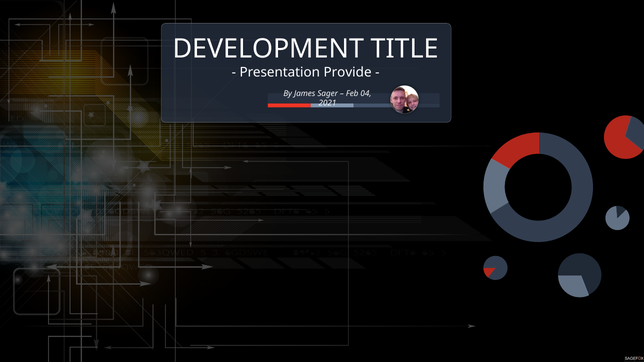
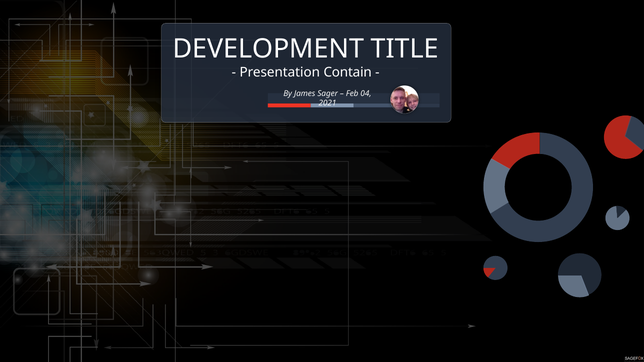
Provide: Provide -> Contain
